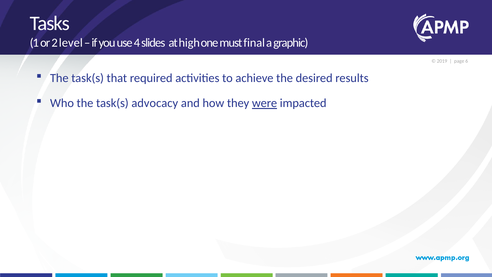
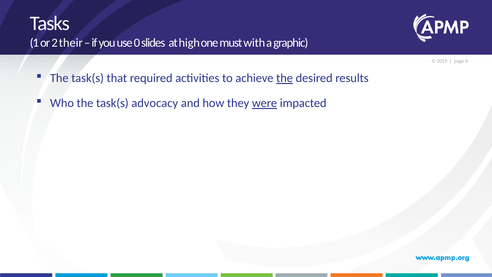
level: level -> their
4: 4 -> 0
final: final -> with
the at (285, 78) underline: none -> present
